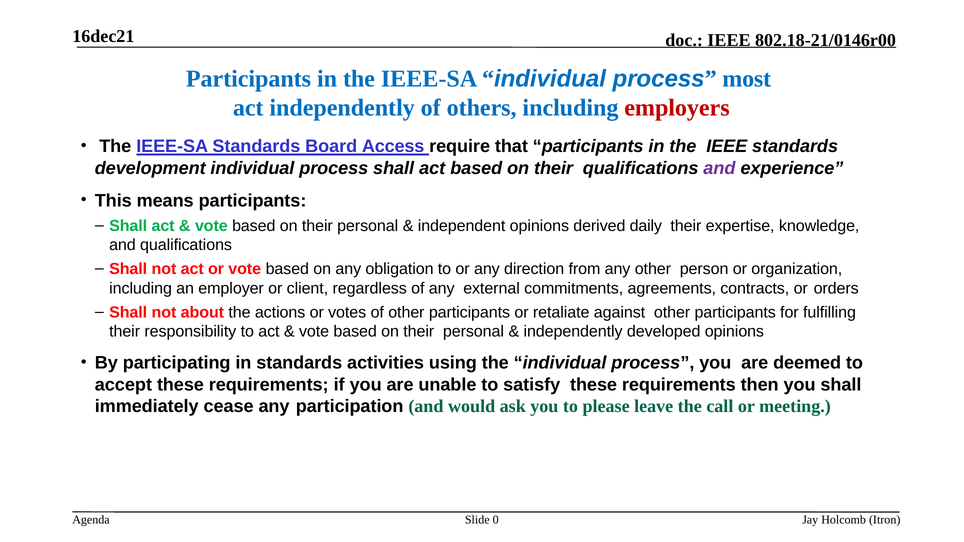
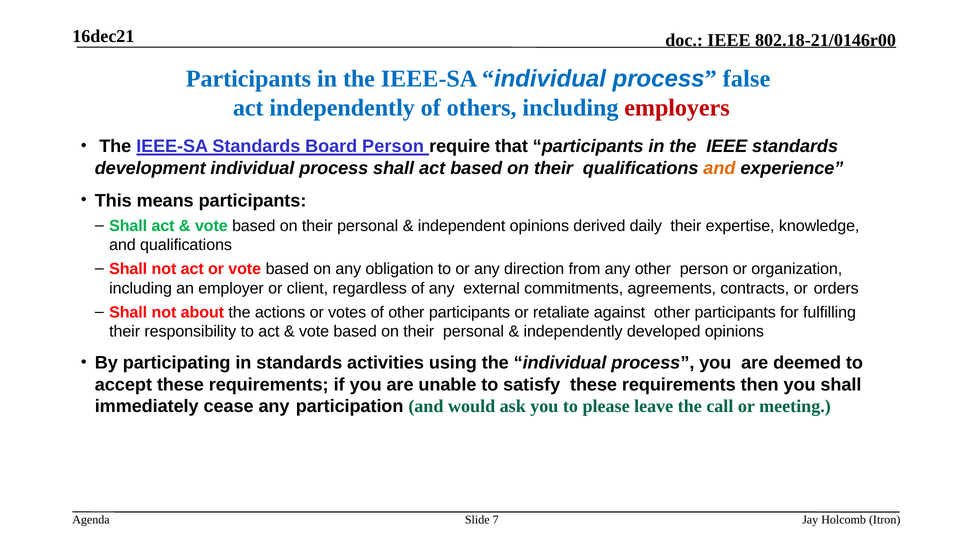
most: most -> false
Board Access: Access -> Person
and at (719, 168) colour: purple -> orange
0: 0 -> 7
